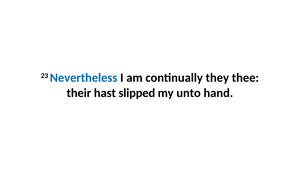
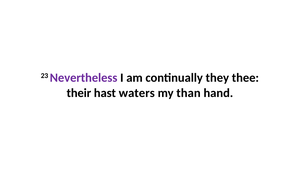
Nevertheless colour: blue -> purple
slipped: slipped -> waters
unto: unto -> than
